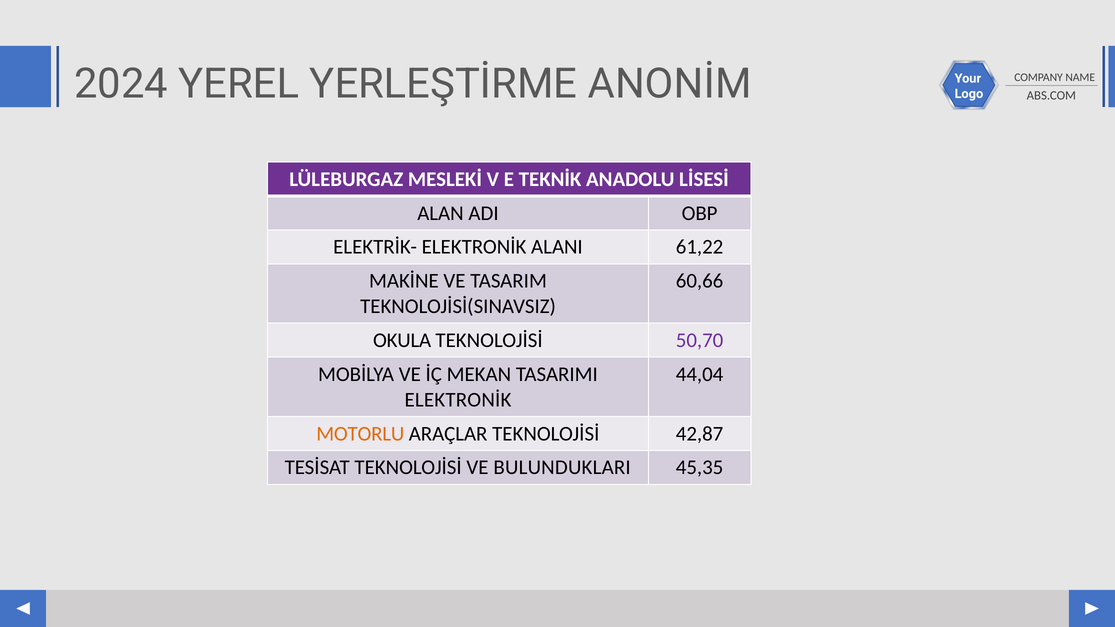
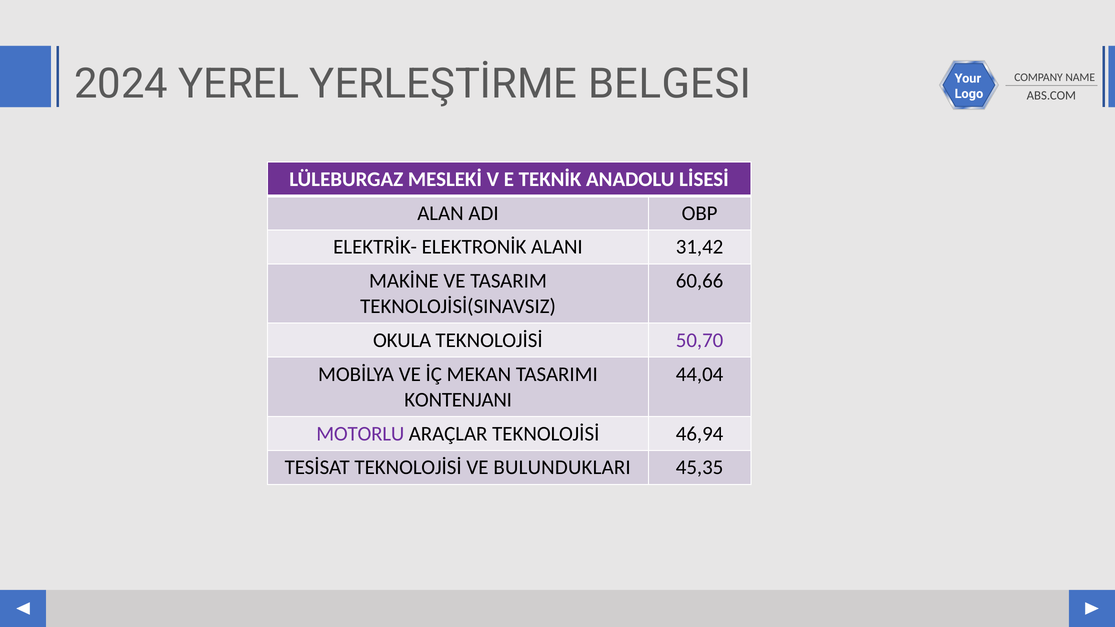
ANONİM: ANONİM -> BELGESI
61,22: 61,22 -> 31,42
ELEKTRONİK at (458, 400): ELEKTRONİK -> KONTENJANI
MOTORLU colour: orange -> purple
42,87: 42,87 -> 46,94
